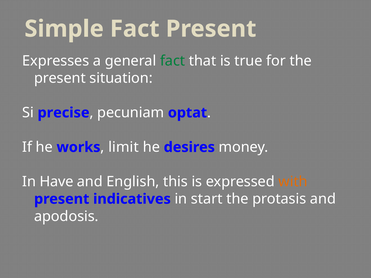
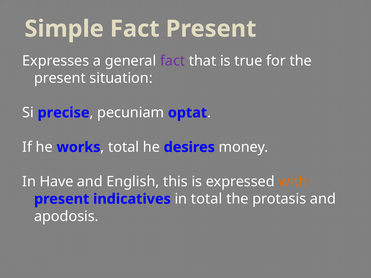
fact at (173, 61) colour: green -> purple
limit at (124, 147): limit -> total
in start: start -> total
